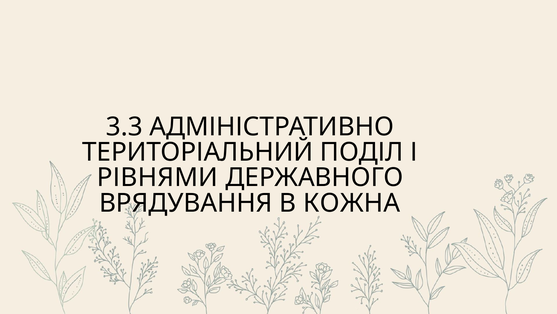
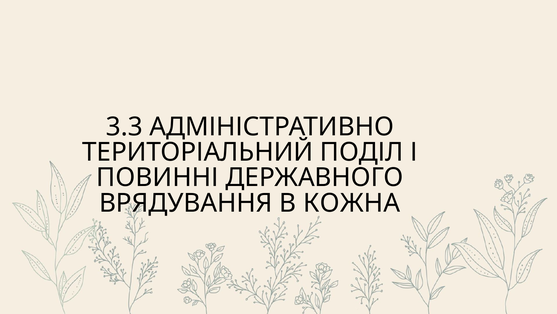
РІВНЯМИ: РІВНЯМИ -> ПОВИННІ
